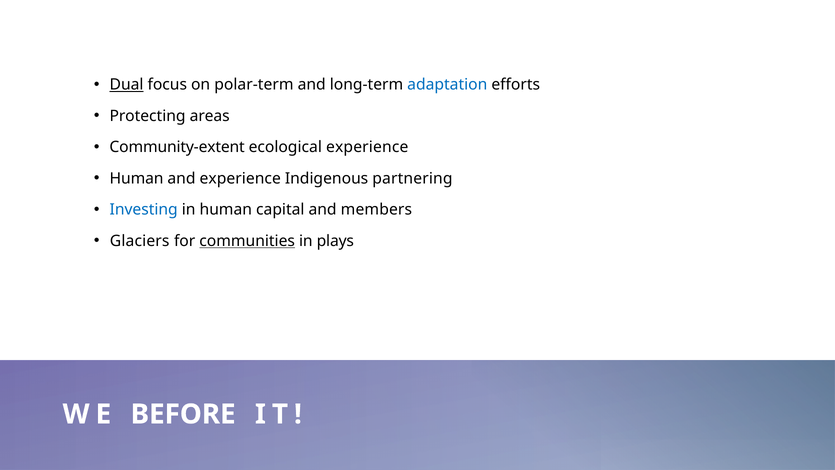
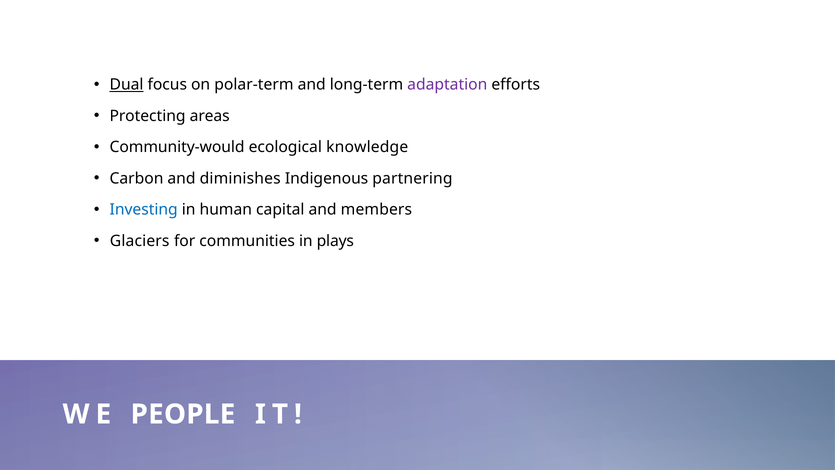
adaptation colour: blue -> purple
Community-extent: Community-extent -> Community-would
ecological experience: experience -> knowledge
Human at (137, 178): Human -> Carbon
and experience: experience -> diminishes
communities underline: present -> none
BEFORE: BEFORE -> PEOPLE
